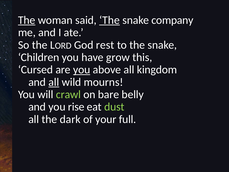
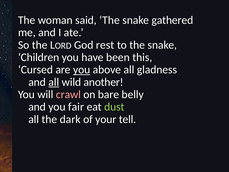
The at (27, 20) underline: present -> none
The at (109, 20) underline: present -> none
company: company -> gathered
grow: grow -> been
kingdom: kingdom -> gladness
mourns: mourns -> another
crawl colour: light green -> pink
rise: rise -> fair
full: full -> tell
